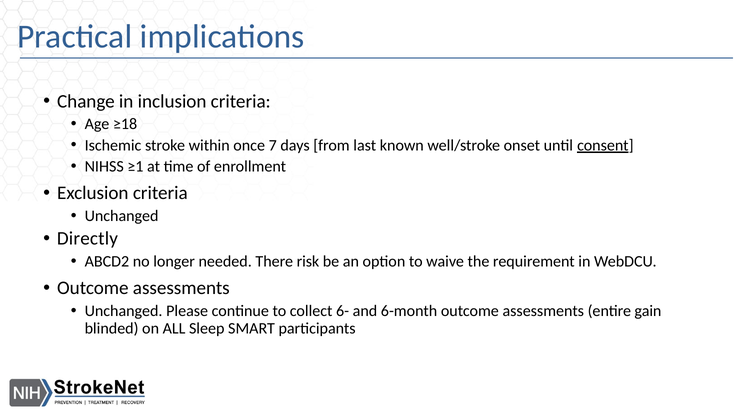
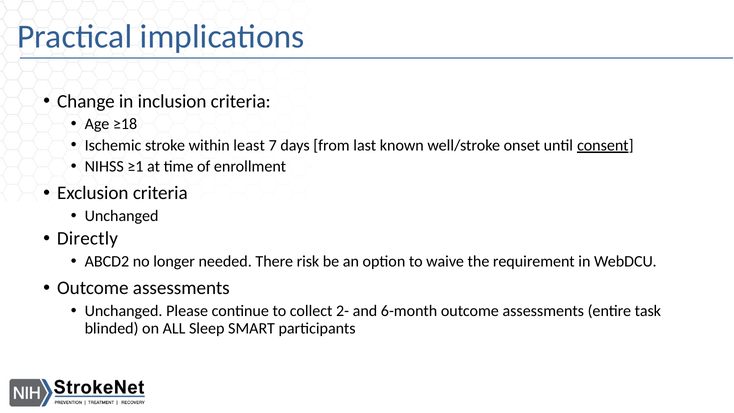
once: once -> least
6-: 6- -> 2-
gain: gain -> task
